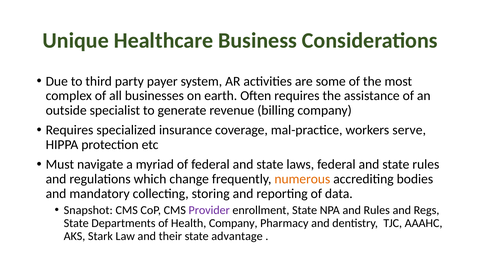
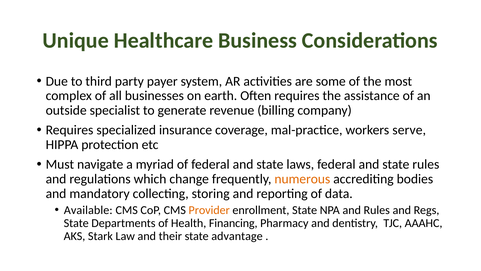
Snapshot: Snapshot -> Available
Provider colour: purple -> orange
Health Company: Company -> Financing
